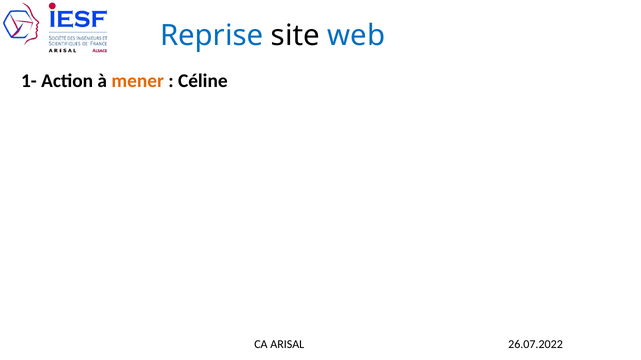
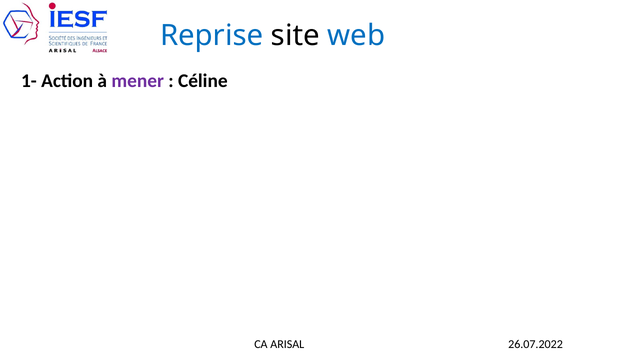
mener colour: orange -> purple
